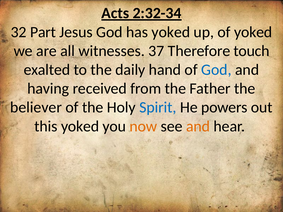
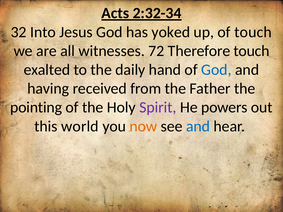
Part: Part -> Into
of yoked: yoked -> touch
37: 37 -> 72
believer: believer -> pointing
Spirit colour: blue -> purple
this yoked: yoked -> world
and at (198, 126) colour: orange -> blue
